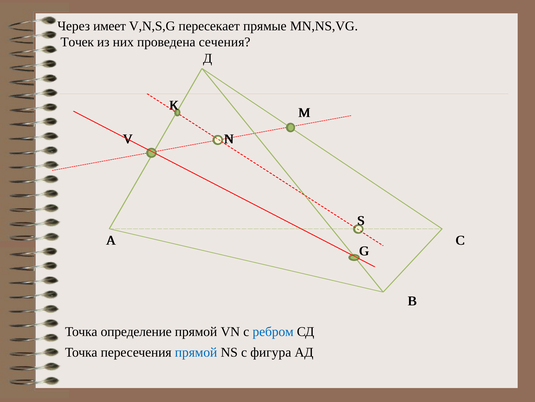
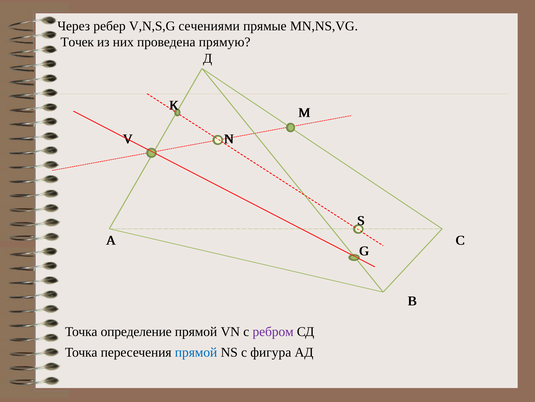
имеет: имеет -> ребер
пересекает: пересекает -> сечениями
сечения: сечения -> прямую
ребром colour: blue -> purple
